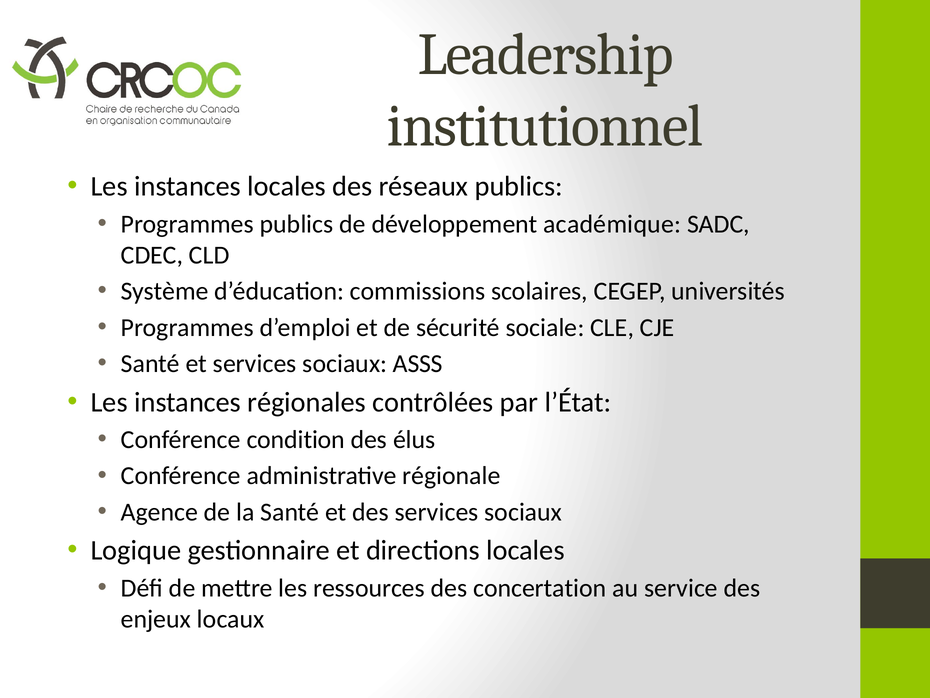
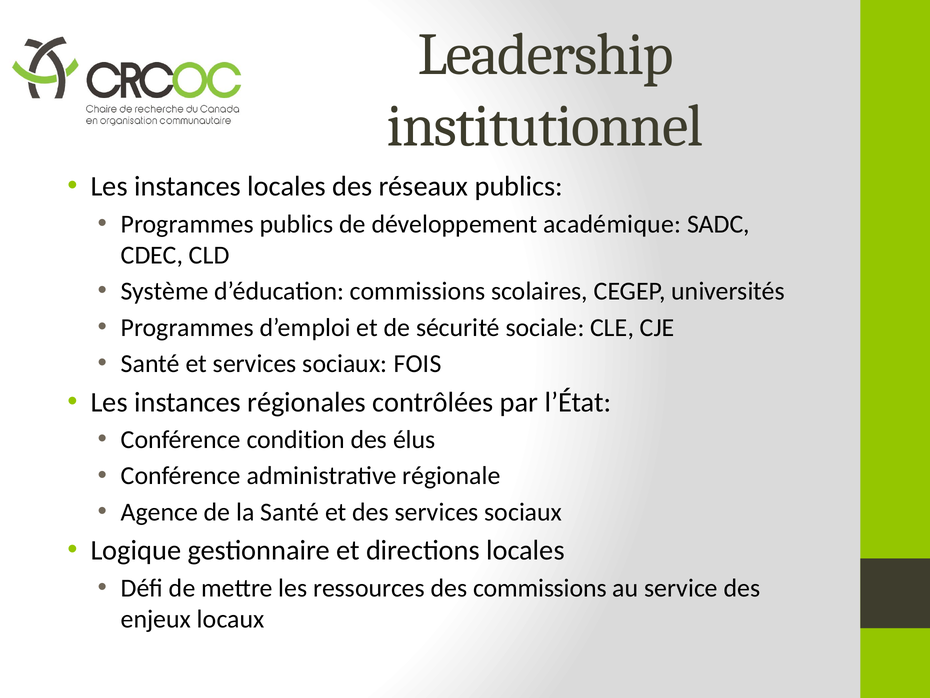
ASSS: ASSS -> FOIS
des concertation: concertation -> commissions
